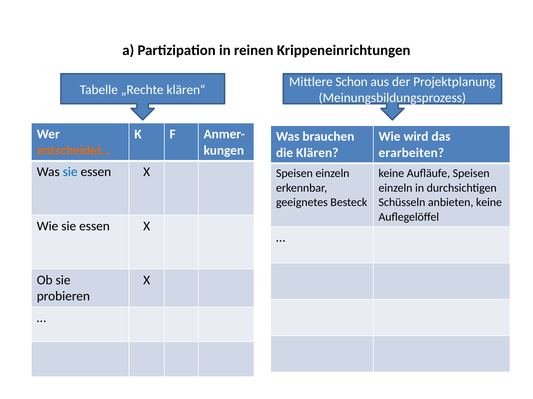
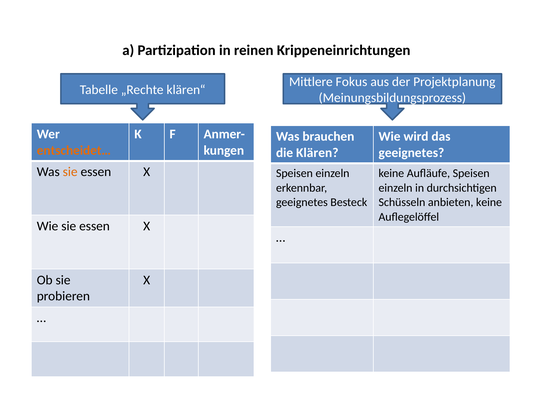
Schon: Schon -> Fokus
erarbeiten at (411, 153): erarbeiten -> geeignetes
sie at (70, 172) colour: blue -> orange
